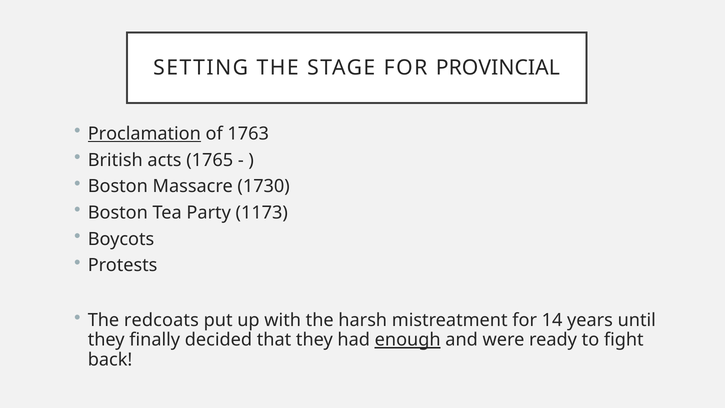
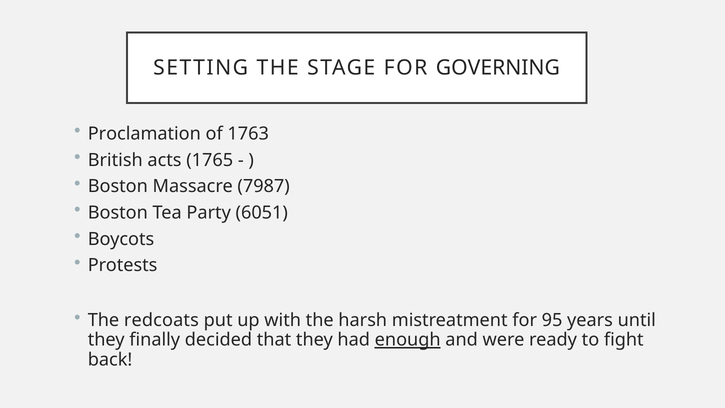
PROVINCIAL: PROVINCIAL -> GOVERNING
Proclamation underline: present -> none
1730: 1730 -> 7987
1173: 1173 -> 6051
14: 14 -> 95
